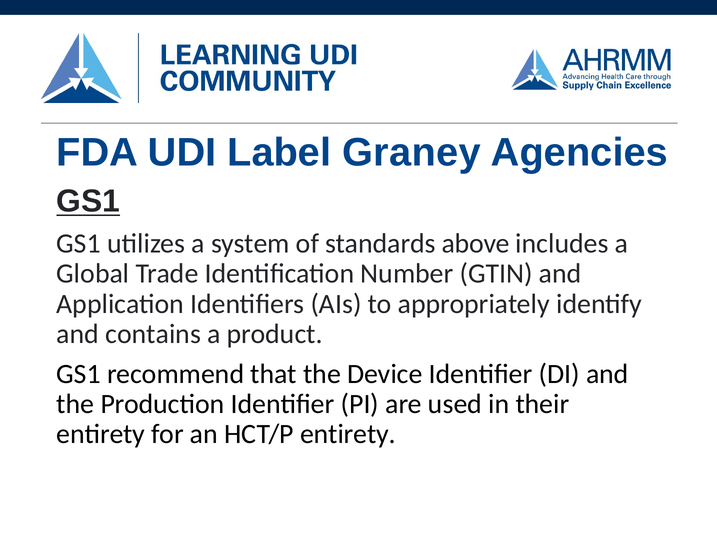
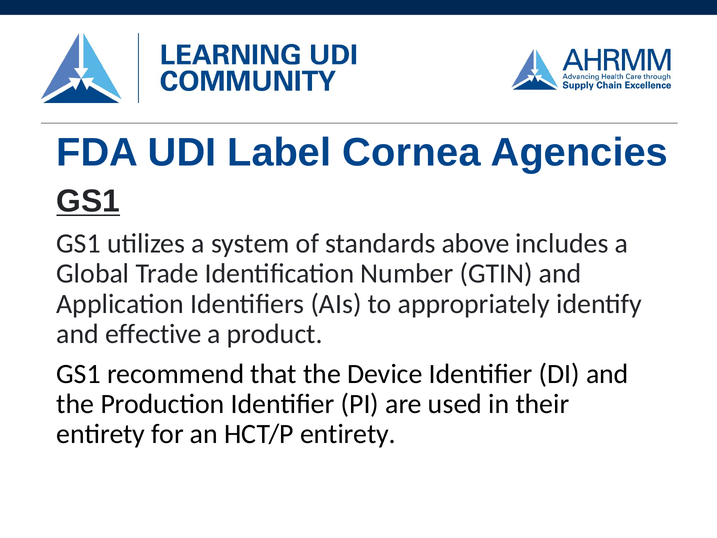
Graney: Graney -> Cornea
contains: contains -> effective
